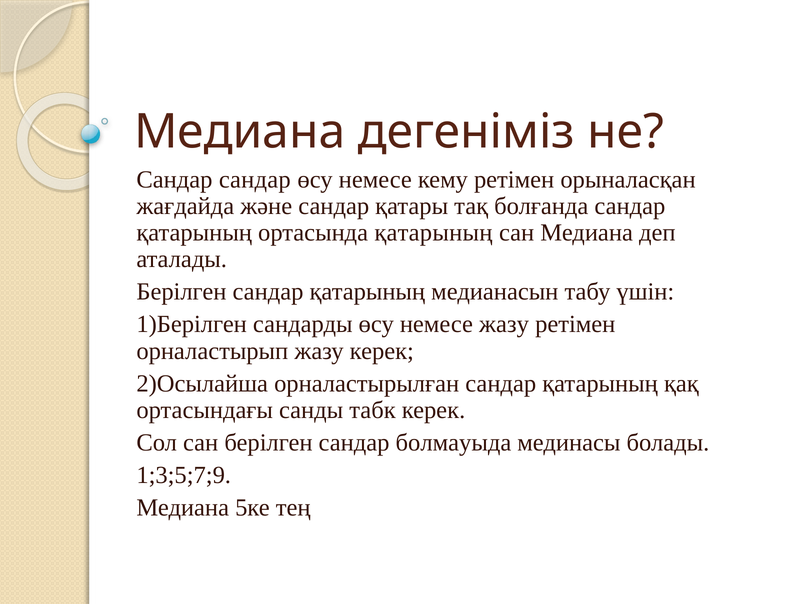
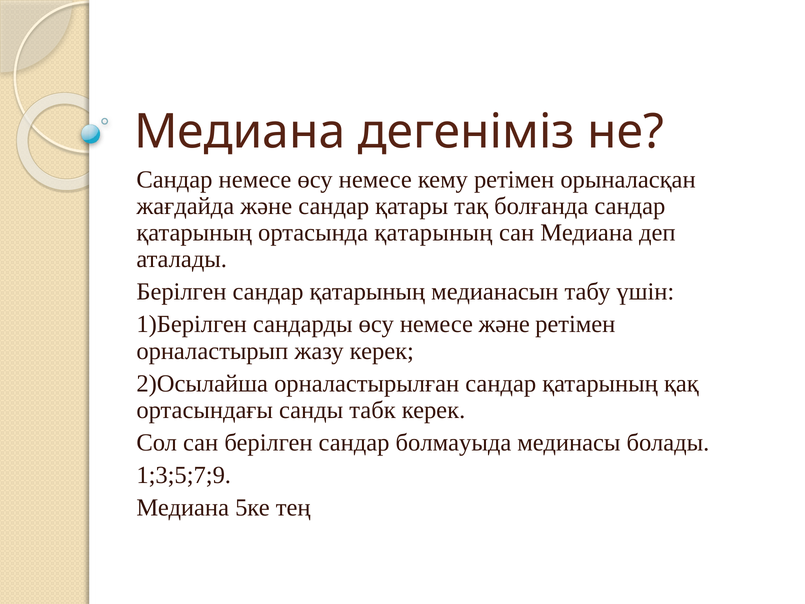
Сандар сандар: сандар -> немесе
немесе жазу: жазу -> және
